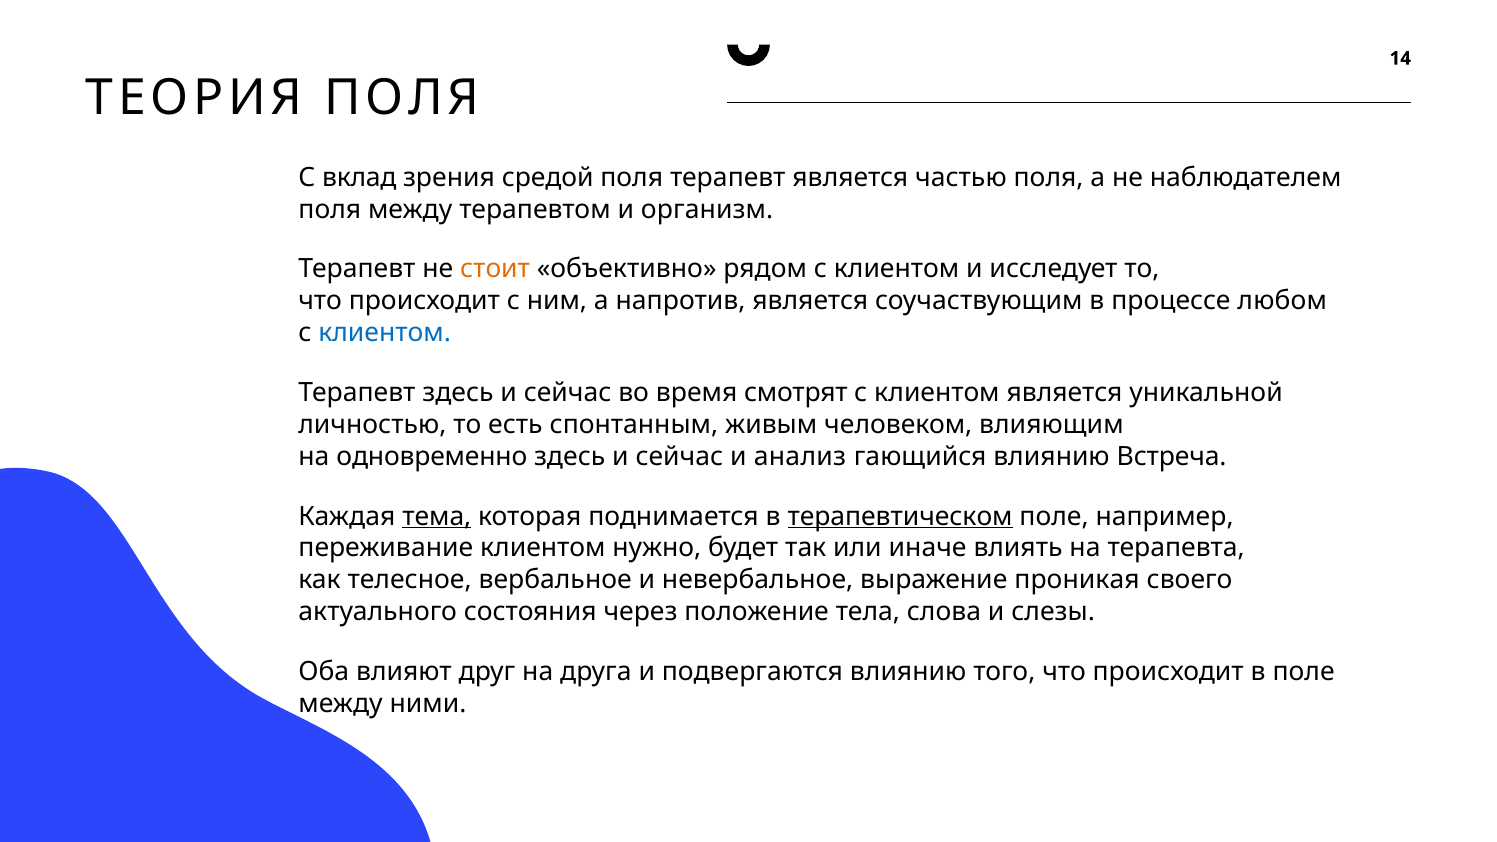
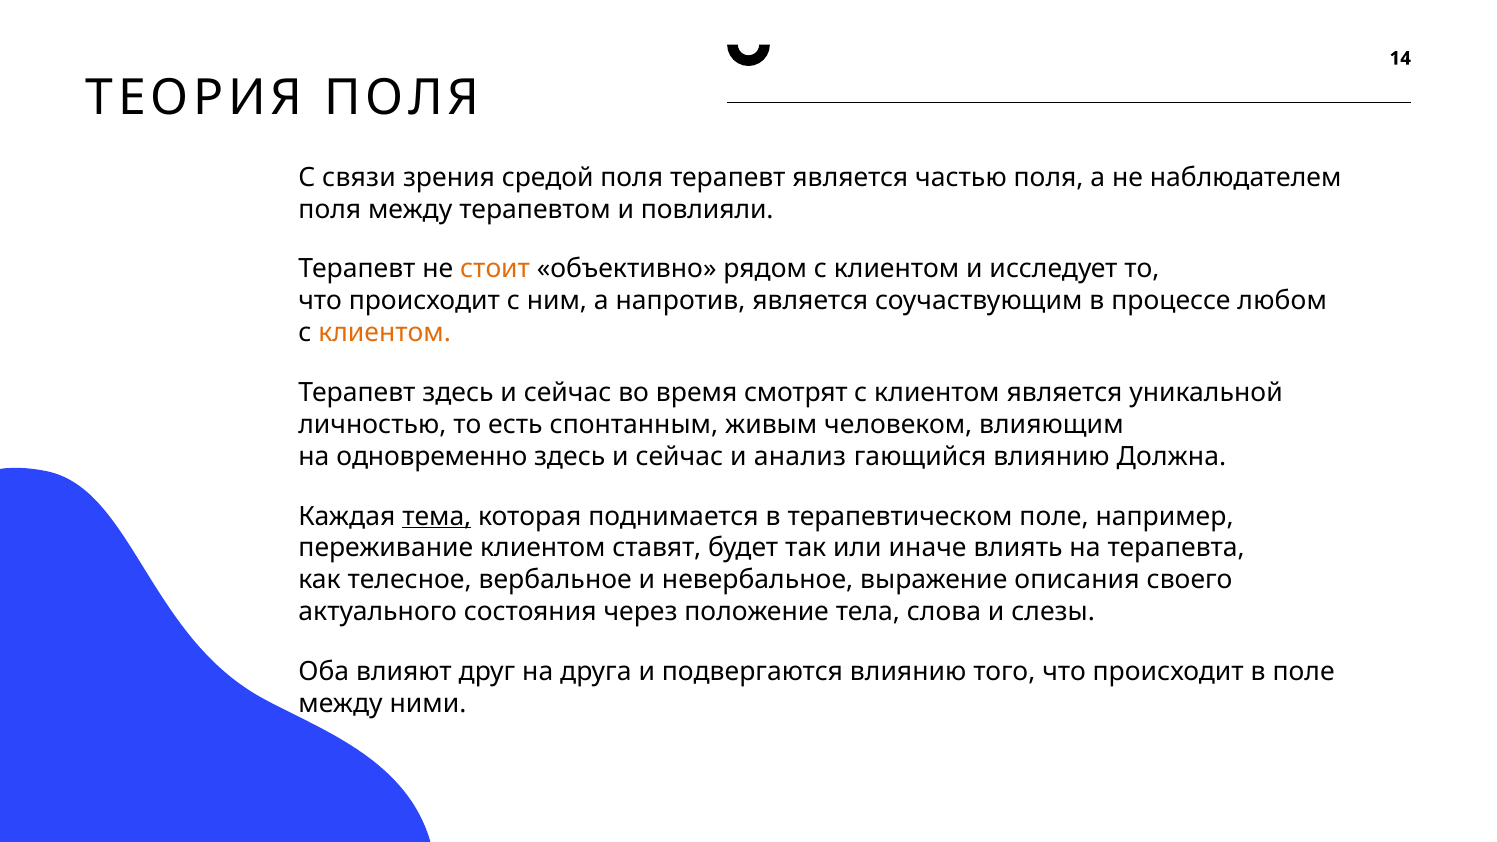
вклад: вклад -> связи
организм: организм -> повлияли
клиентом at (385, 333) colour: blue -> orange
Встреча: Встреча -> Должна
терапевтическом underline: present -> none
нужно: нужно -> ставят
проникая: проникая -> описания
